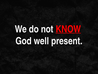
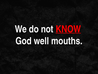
present: present -> mouths
